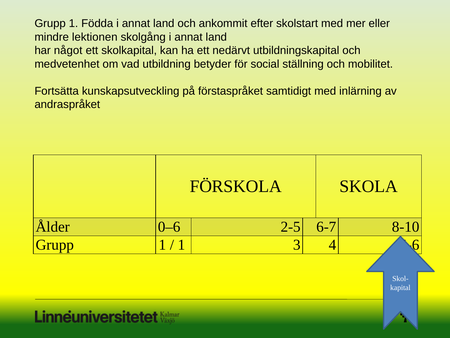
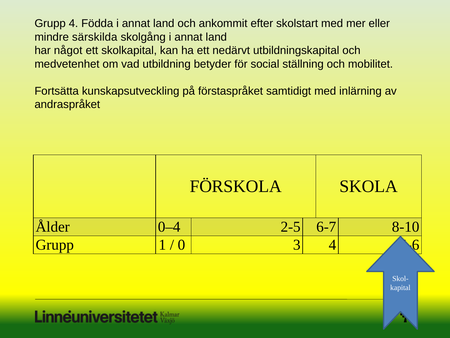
1 at (74, 23): 1 -> 4
lektionen: lektionen -> särskilda
0–6: 0–6 -> 0–4
1 at (181, 245): 1 -> 0
